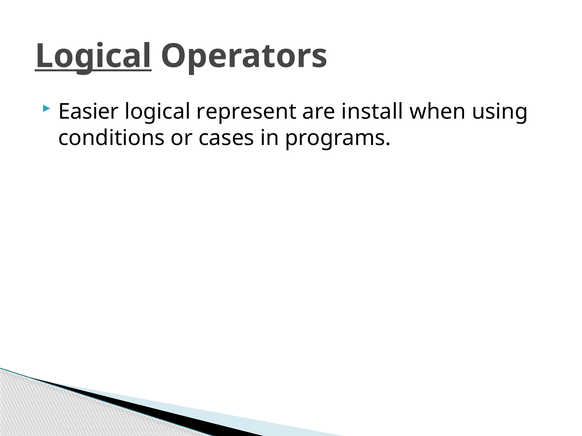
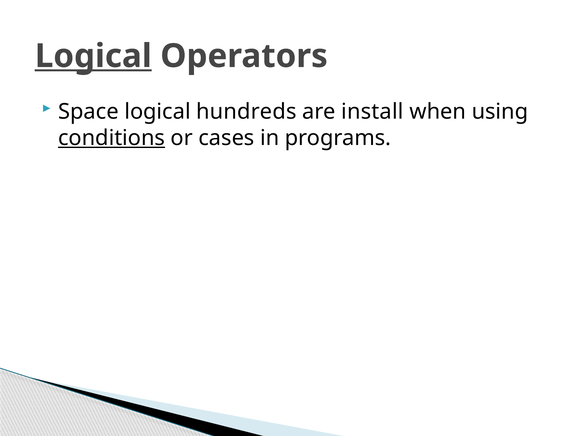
Easier: Easier -> Space
represent: represent -> hundreds
conditions underline: none -> present
